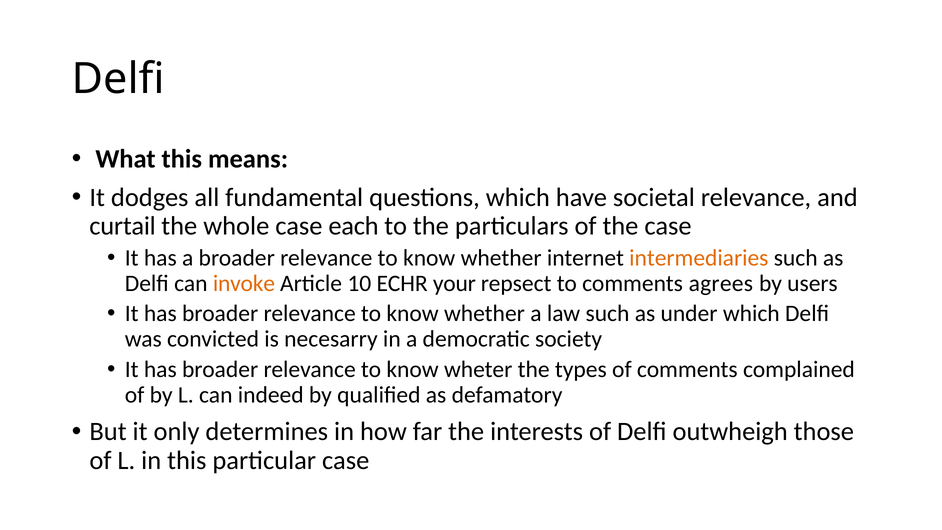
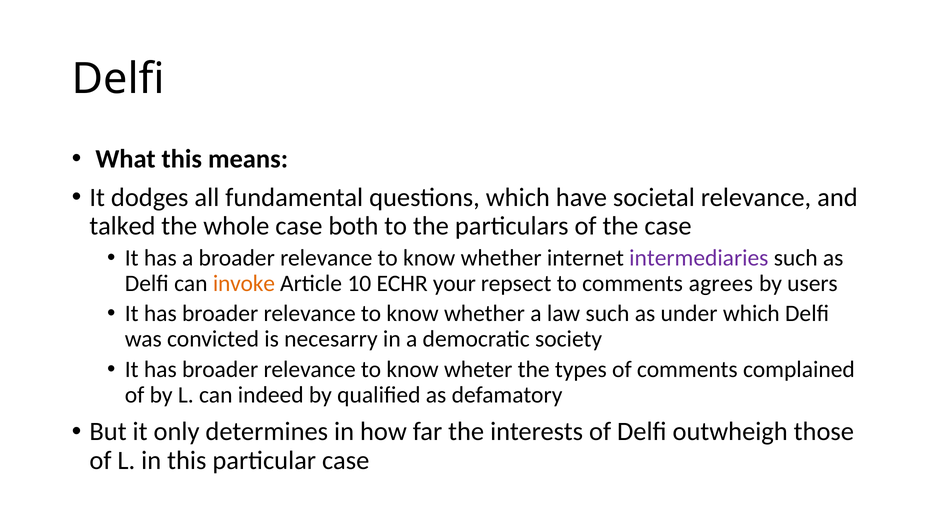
curtail: curtail -> talked
each: each -> both
intermediaries colour: orange -> purple
